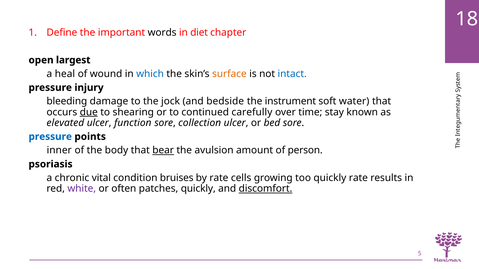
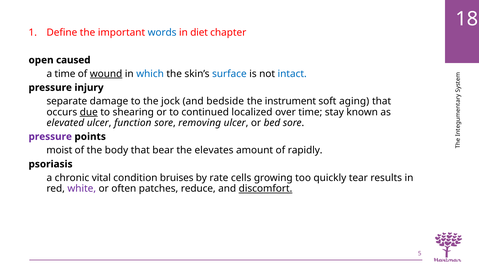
words colour: black -> blue
largest: largest -> caused
a heal: heal -> time
wound underline: none -> present
surface colour: orange -> blue
bleeding: bleeding -> separate
water: water -> aging
carefully: carefully -> localized
collection: collection -> removing
pressure at (50, 137) colour: blue -> purple
inner: inner -> moist
bear underline: present -> none
avulsion: avulsion -> elevates
person: person -> rapidly
quickly rate: rate -> tear
patches quickly: quickly -> reduce
